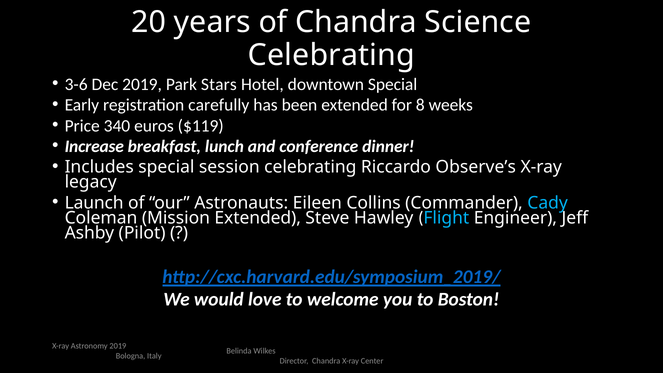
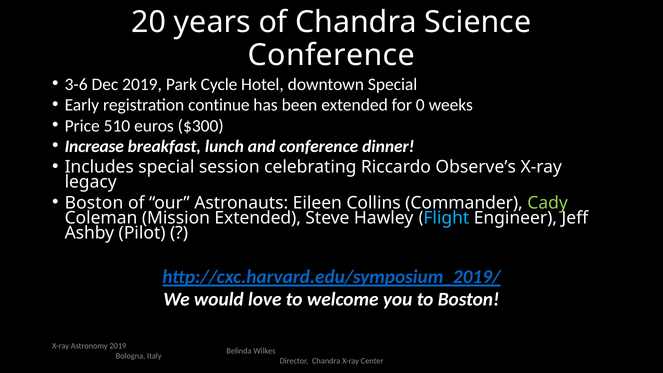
Celebrating at (331, 55): Celebrating -> Conference
Stars: Stars -> Cycle
carefully: carefully -> continue
8: 8 -> 0
340: 340 -> 510
$119: $119 -> $300
Launch at (94, 203): Launch -> Boston
Cady colour: light blue -> light green
